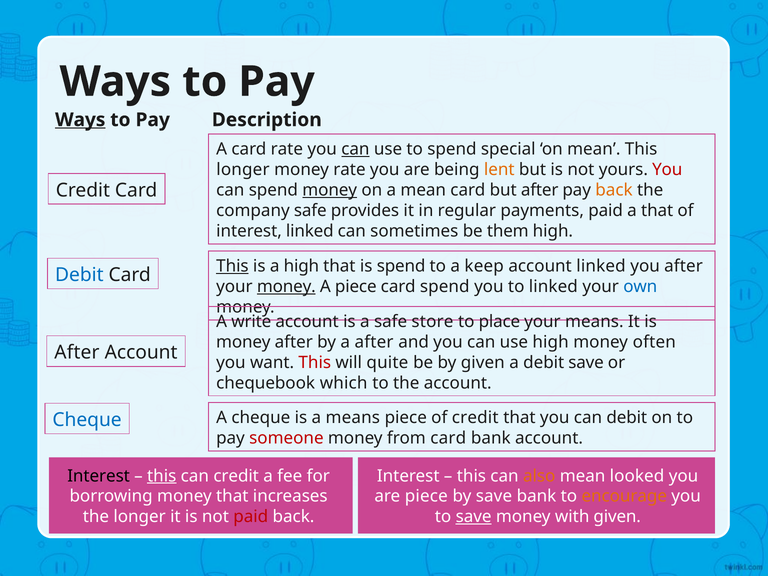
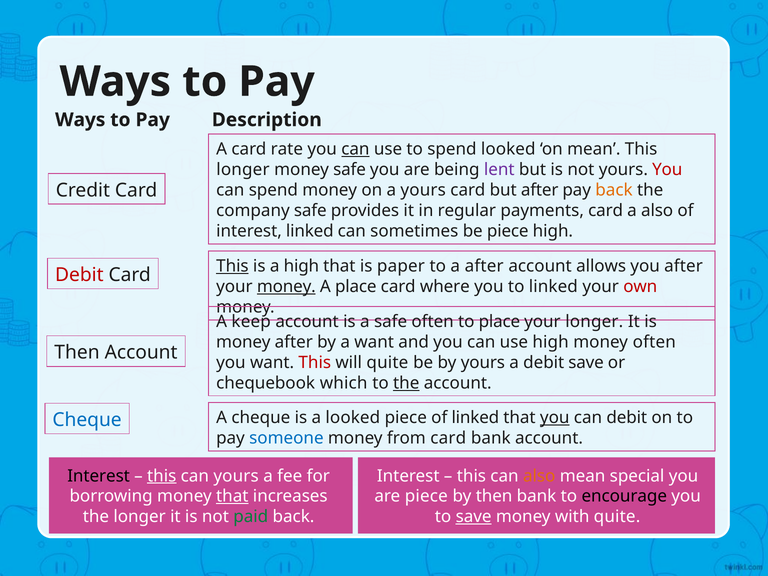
Ways at (80, 120) underline: present -> none
spend special: special -> looked
money rate: rate -> safe
lent colour: orange -> purple
money at (330, 190) underline: present -> none
a mean: mean -> yours
payments paid: paid -> card
a that: that -> also
be them: them -> piece
is spend: spend -> paper
a keep: keep -> after
account linked: linked -> allows
Debit at (79, 275) colour: blue -> red
A piece: piece -> place
card spend: spend -> where
own colour: blue -> red
write: write -> keep
safe store: store -> often
your means: means -> longer
a after: after -> want
After at (77, 352): After -> Then
by given: given -> yours
the at (406, 383) underline: none -> present
a means: means -> looked
of credit: credit -> linked
you at (555, 418) underline: none -> present
someone colour: red -> blue
can credit: credit -> yours
looked: looked -> special
that at (232, 496) underline: none -> present
by save: save -> then
encourage colour: orange -> black
paid at (251, 517) colour: red -> green
with given: given -> quite
